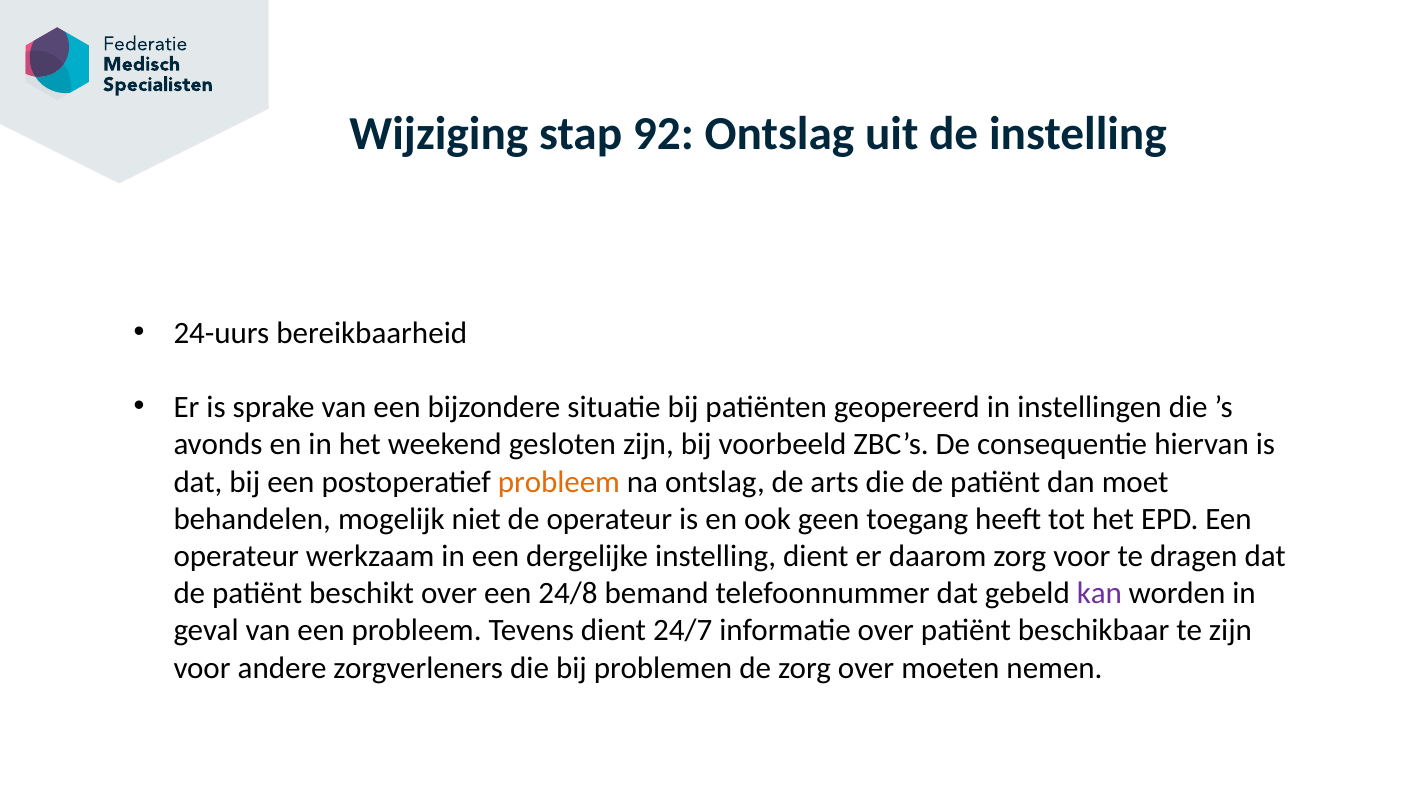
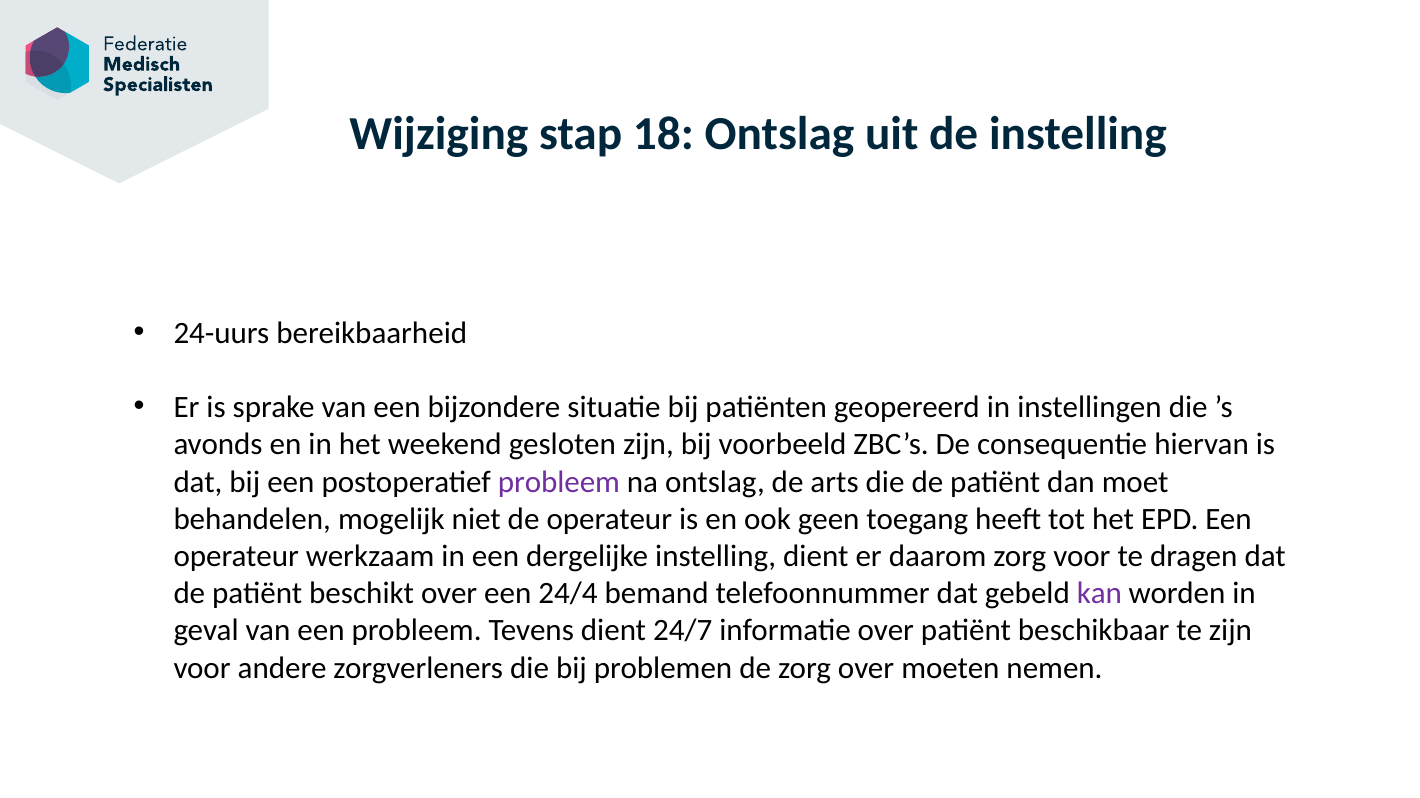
92: 92 -> 18
probleem at (559, 482) colour: orange -> purple
24/8: 24/8 -> 24/4
